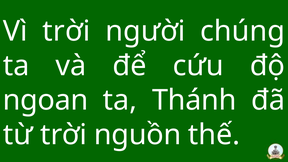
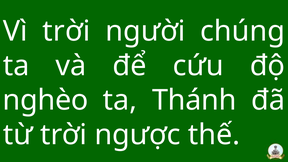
ngoan: ngoan -> nghèo
nguồn: nguồn -> ngược
